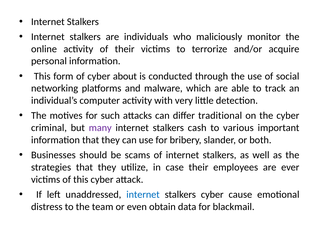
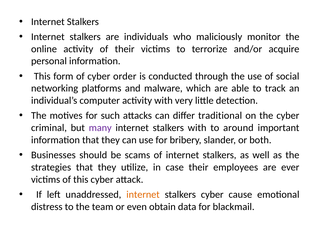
about: about -> order
stalkers cash: cash -> with
various: various -> around
internet at (143, 195) colour: blue -> orange
